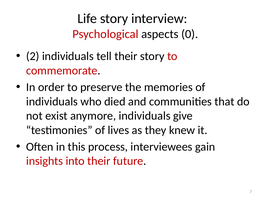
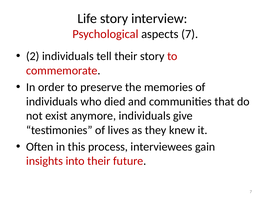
aspects 0: 0 -> 7
